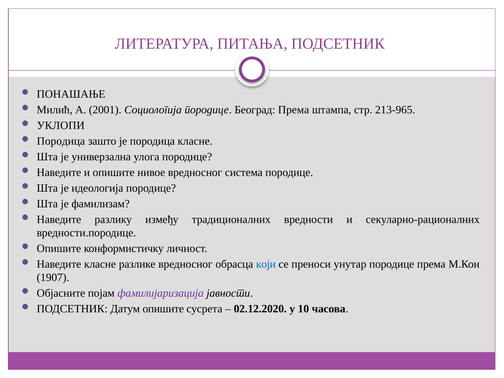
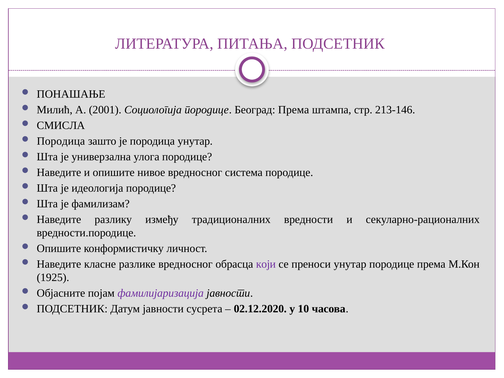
213-965: 213-965 -> 213-146
УКЛОПИ: УКЛОПИ -> СМИСЛА
породица класне: класне -> унутар
који colour: blue -> purple
1907: 1907 -> 1925
Датум опишите: опишите -> јавности
